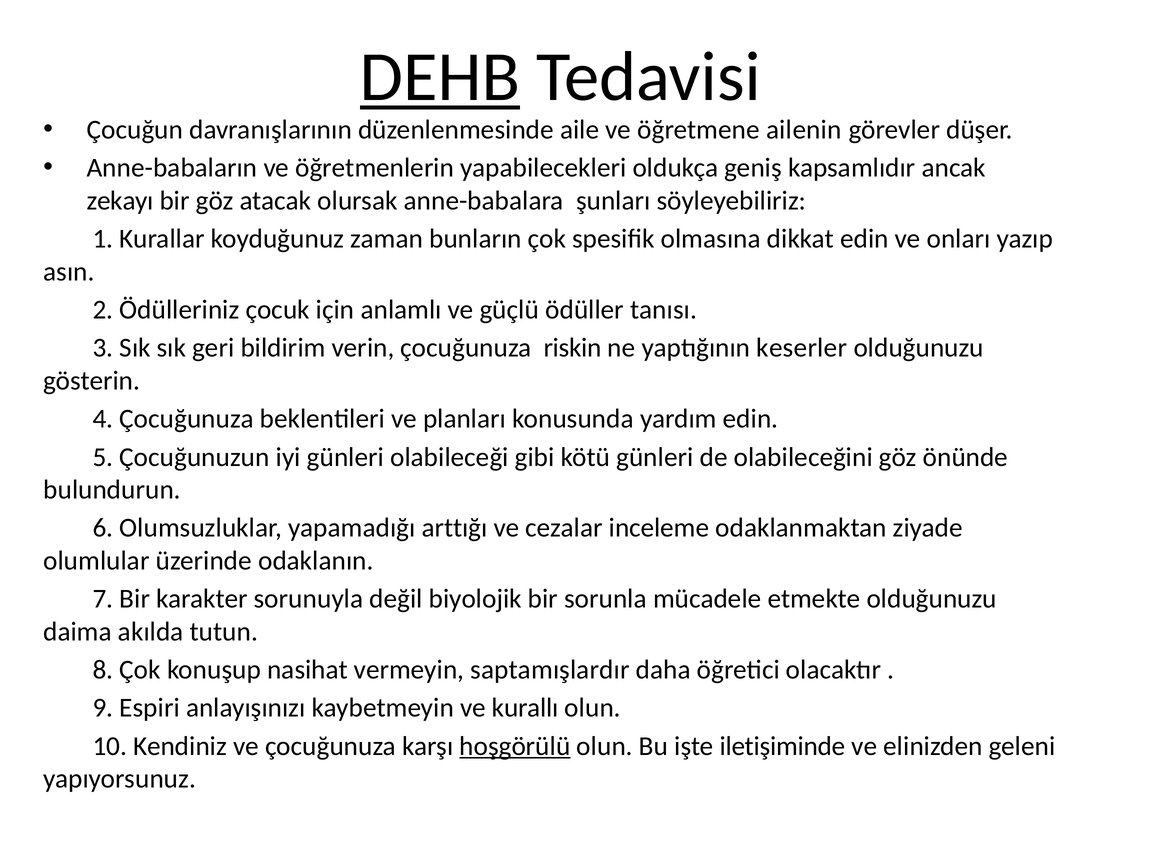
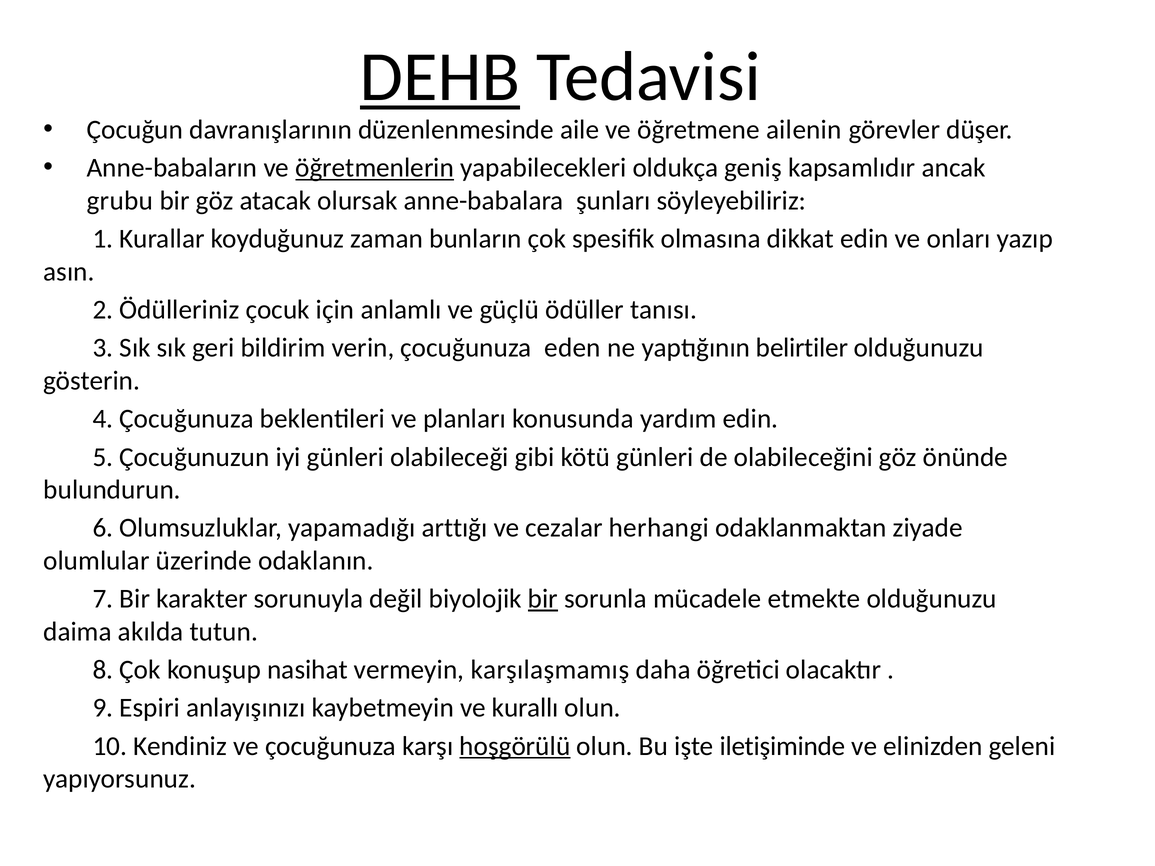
öğretmenlerin underline: none -> present
zekayı: zekayı -> grubu
riskin: riskin -> eden
keserler: keserler -> belirtiler
inceleme: inceleme -> herhangi
bir at (543, 599) underline: none -> present
saptamışlardır: saptamışlardır -> karşılaşmamış
